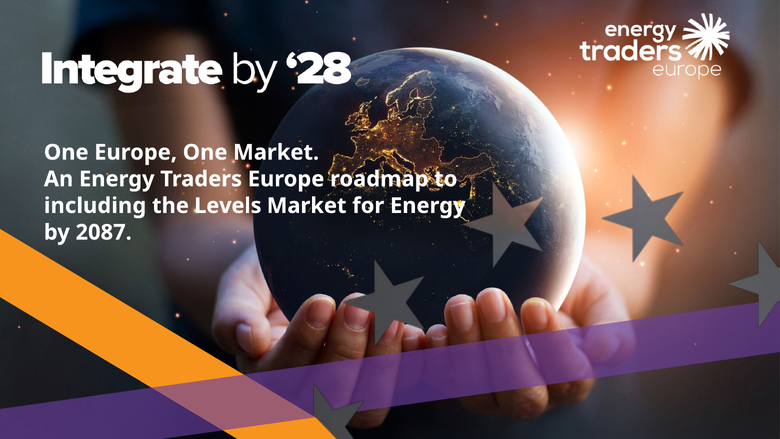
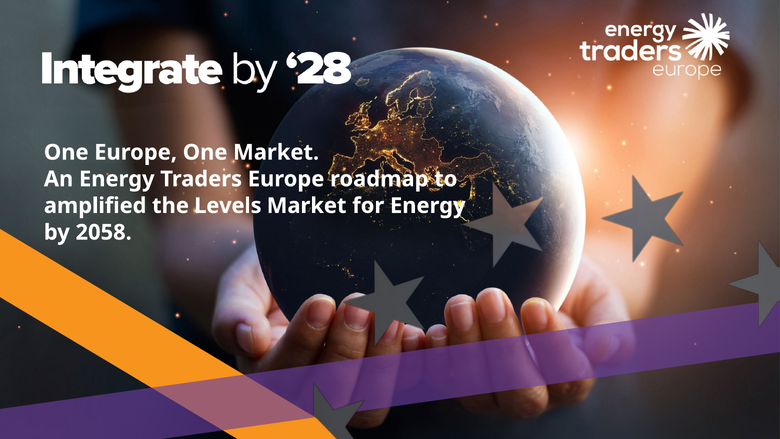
including: including -> amplified
2087: 2087 -> 2058
